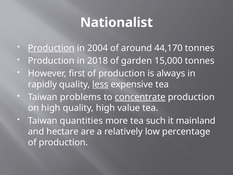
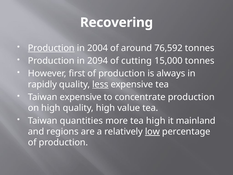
Nationalist: Nationalist -> Recovering
44,170: 44,170 -> 76,592
2018: 2018 -> 2094
garden: garden -> cutting
Taiwan problems: problems -> expensive
concentrate underline: present -> none
tea such: such -> high
hectare: hectare -> regions
low underline: none -> present
